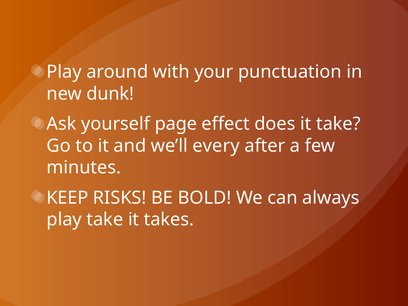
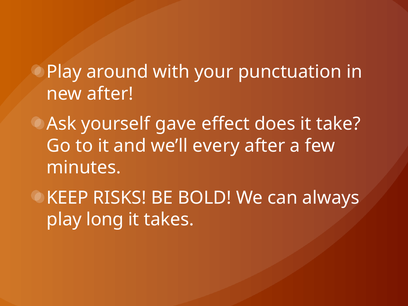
new dunk: dunk -> after
page: page -> gave
play take: take -> long
